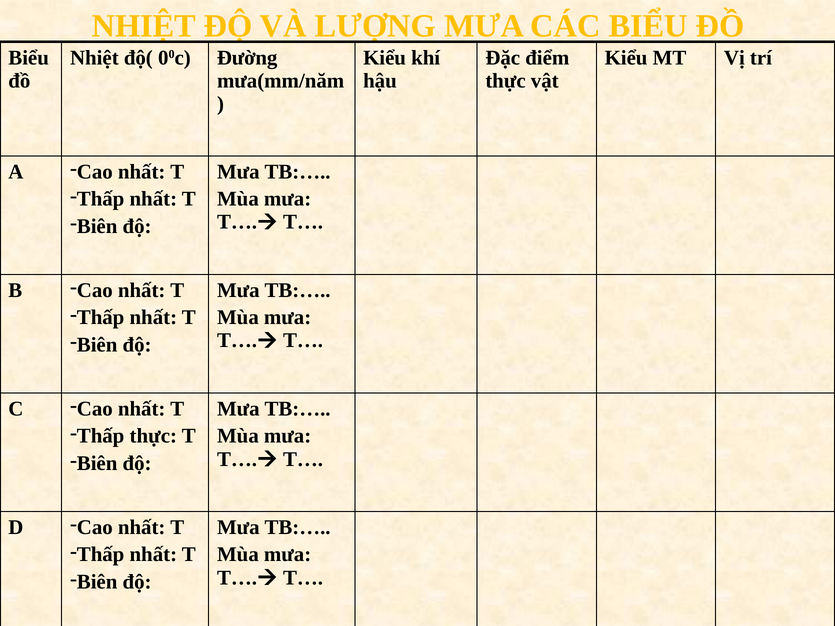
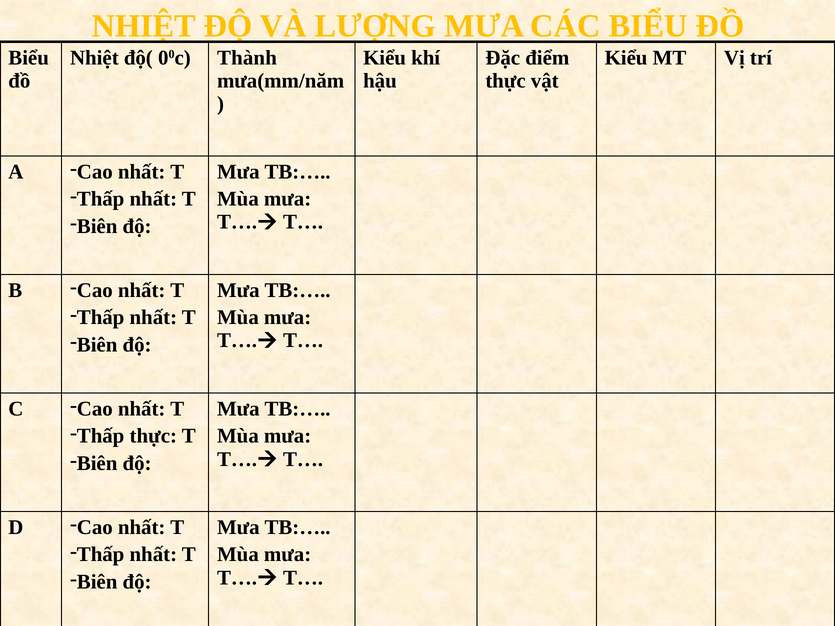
Đường: Đường -> Thành
